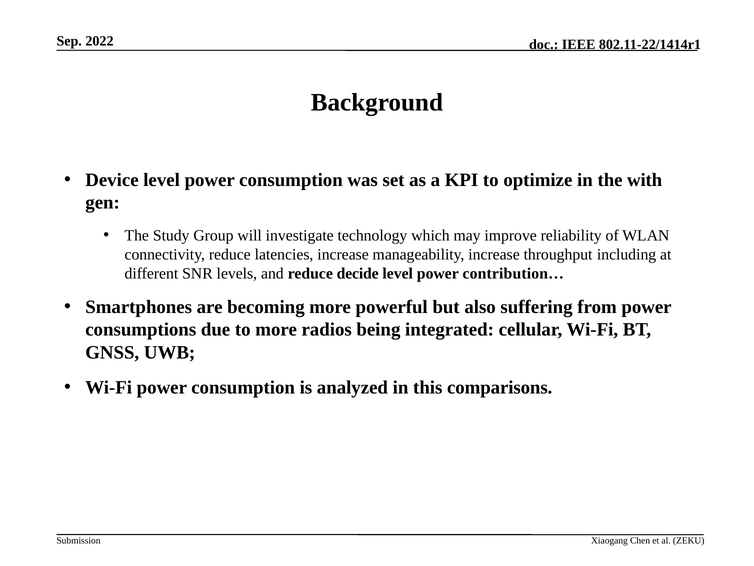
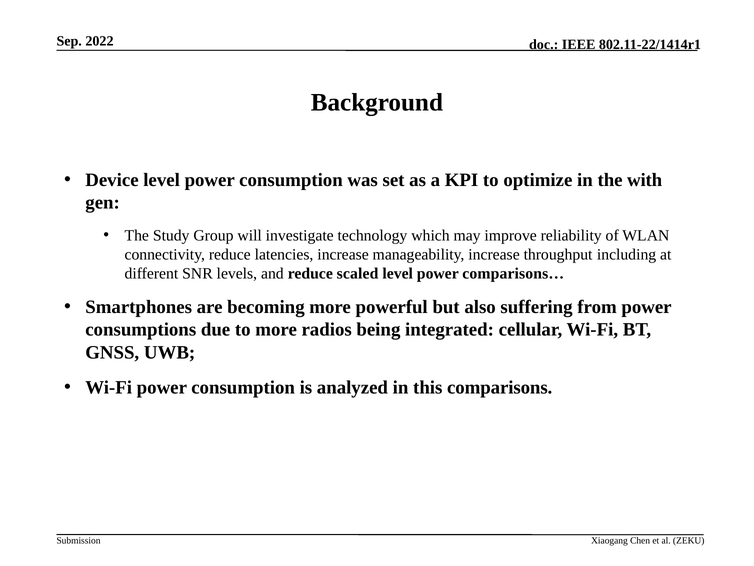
decide: decide -> scaled
contribution…: contribution… -> comparisons…
